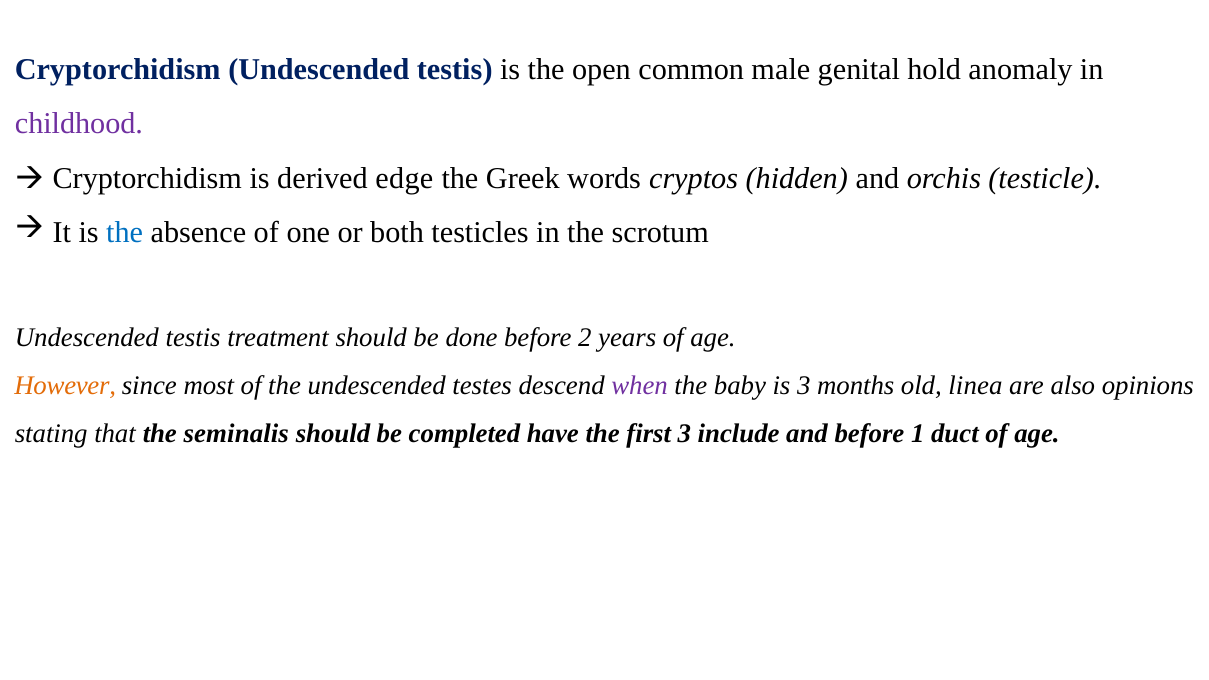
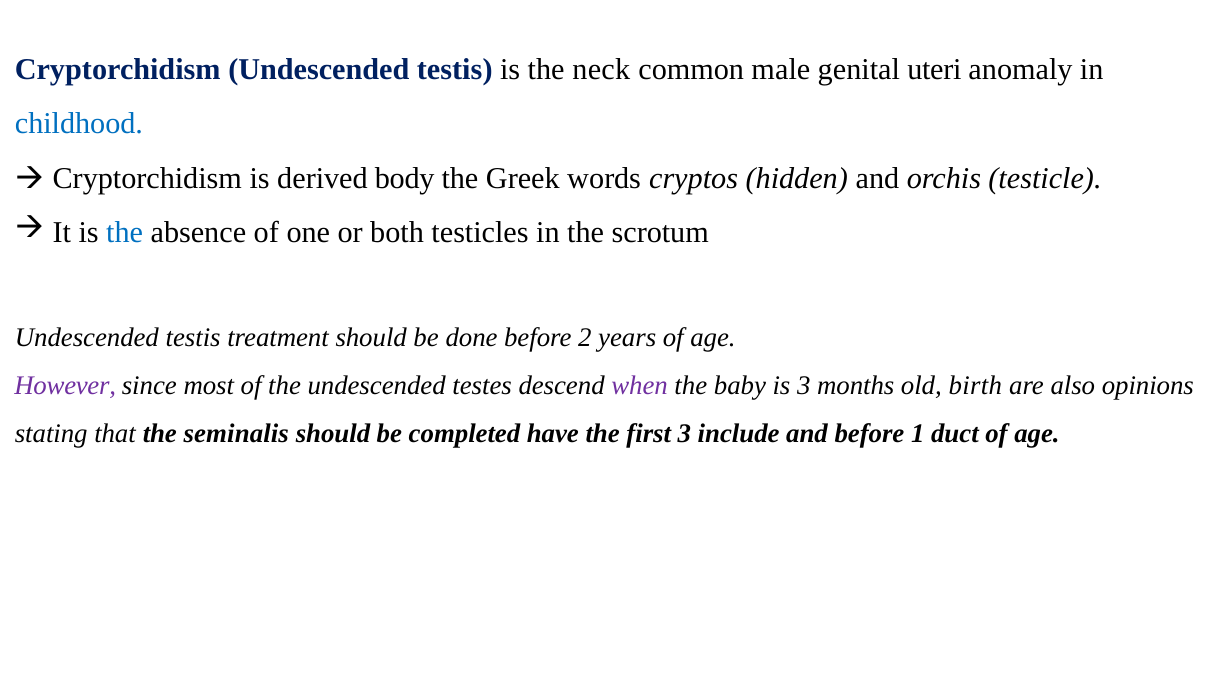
open: open -> neck
hold: hold -> uteri
childhood colour: purple -> blue
edge: edge -> body
However colour: orange -> purple
linea: linea -> birth
